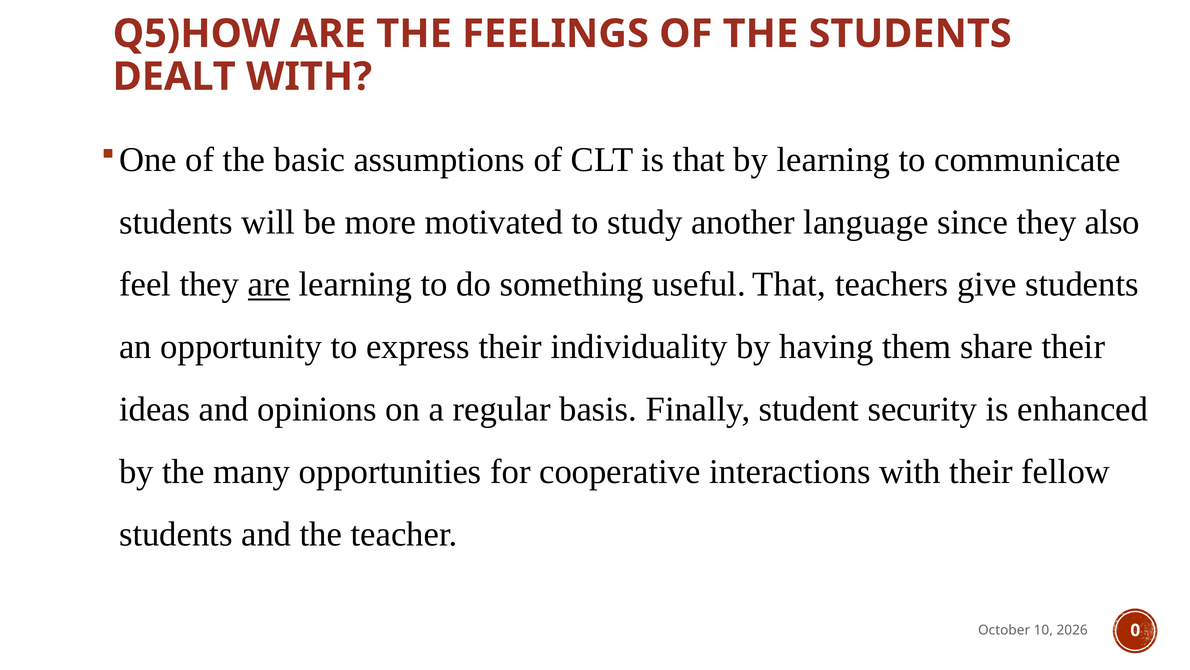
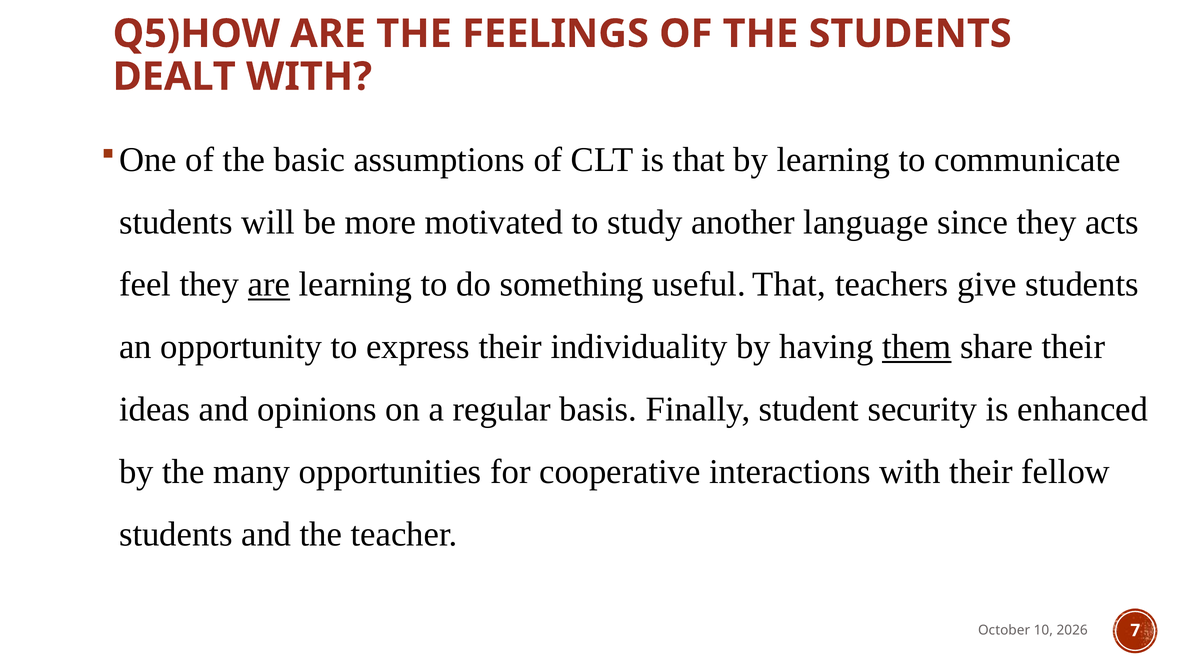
also: also -> acts
them underline: none -> present
0: 0 -> 7
